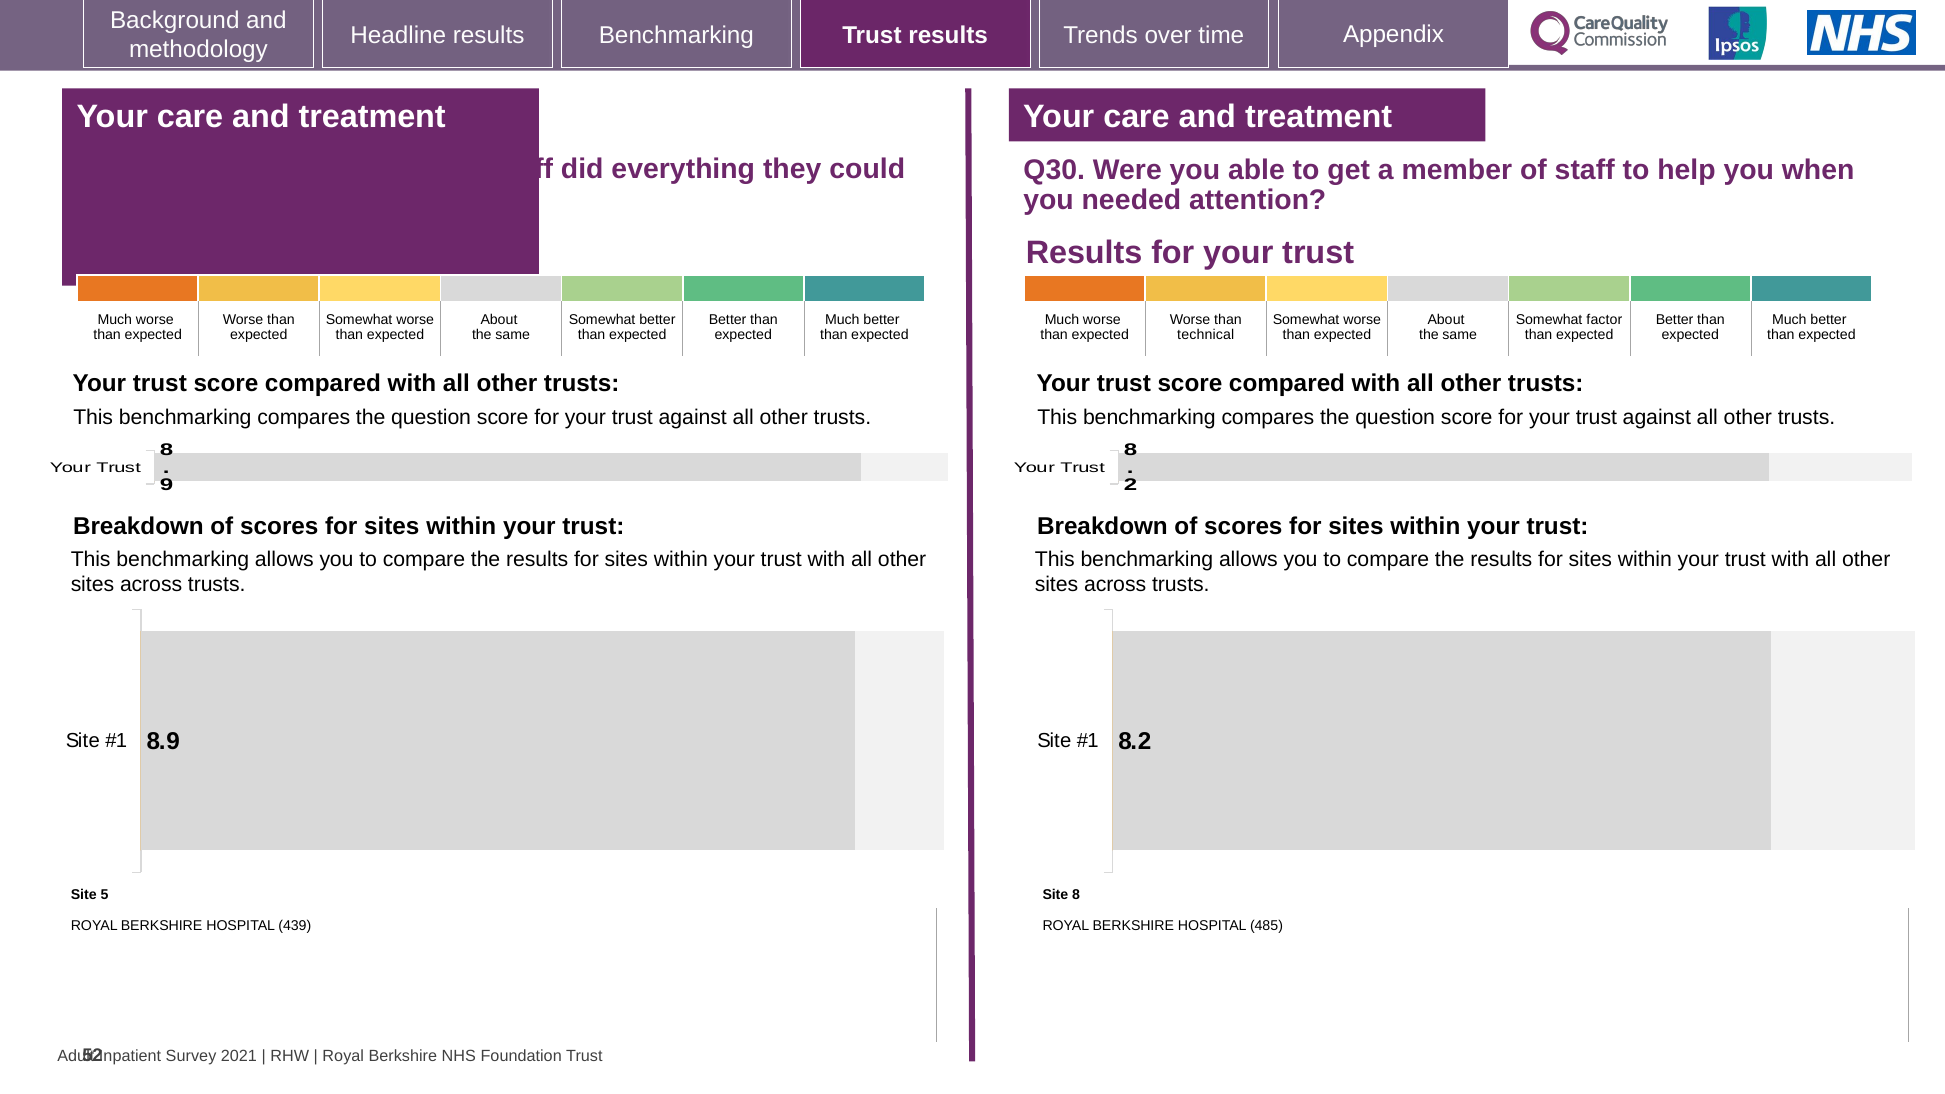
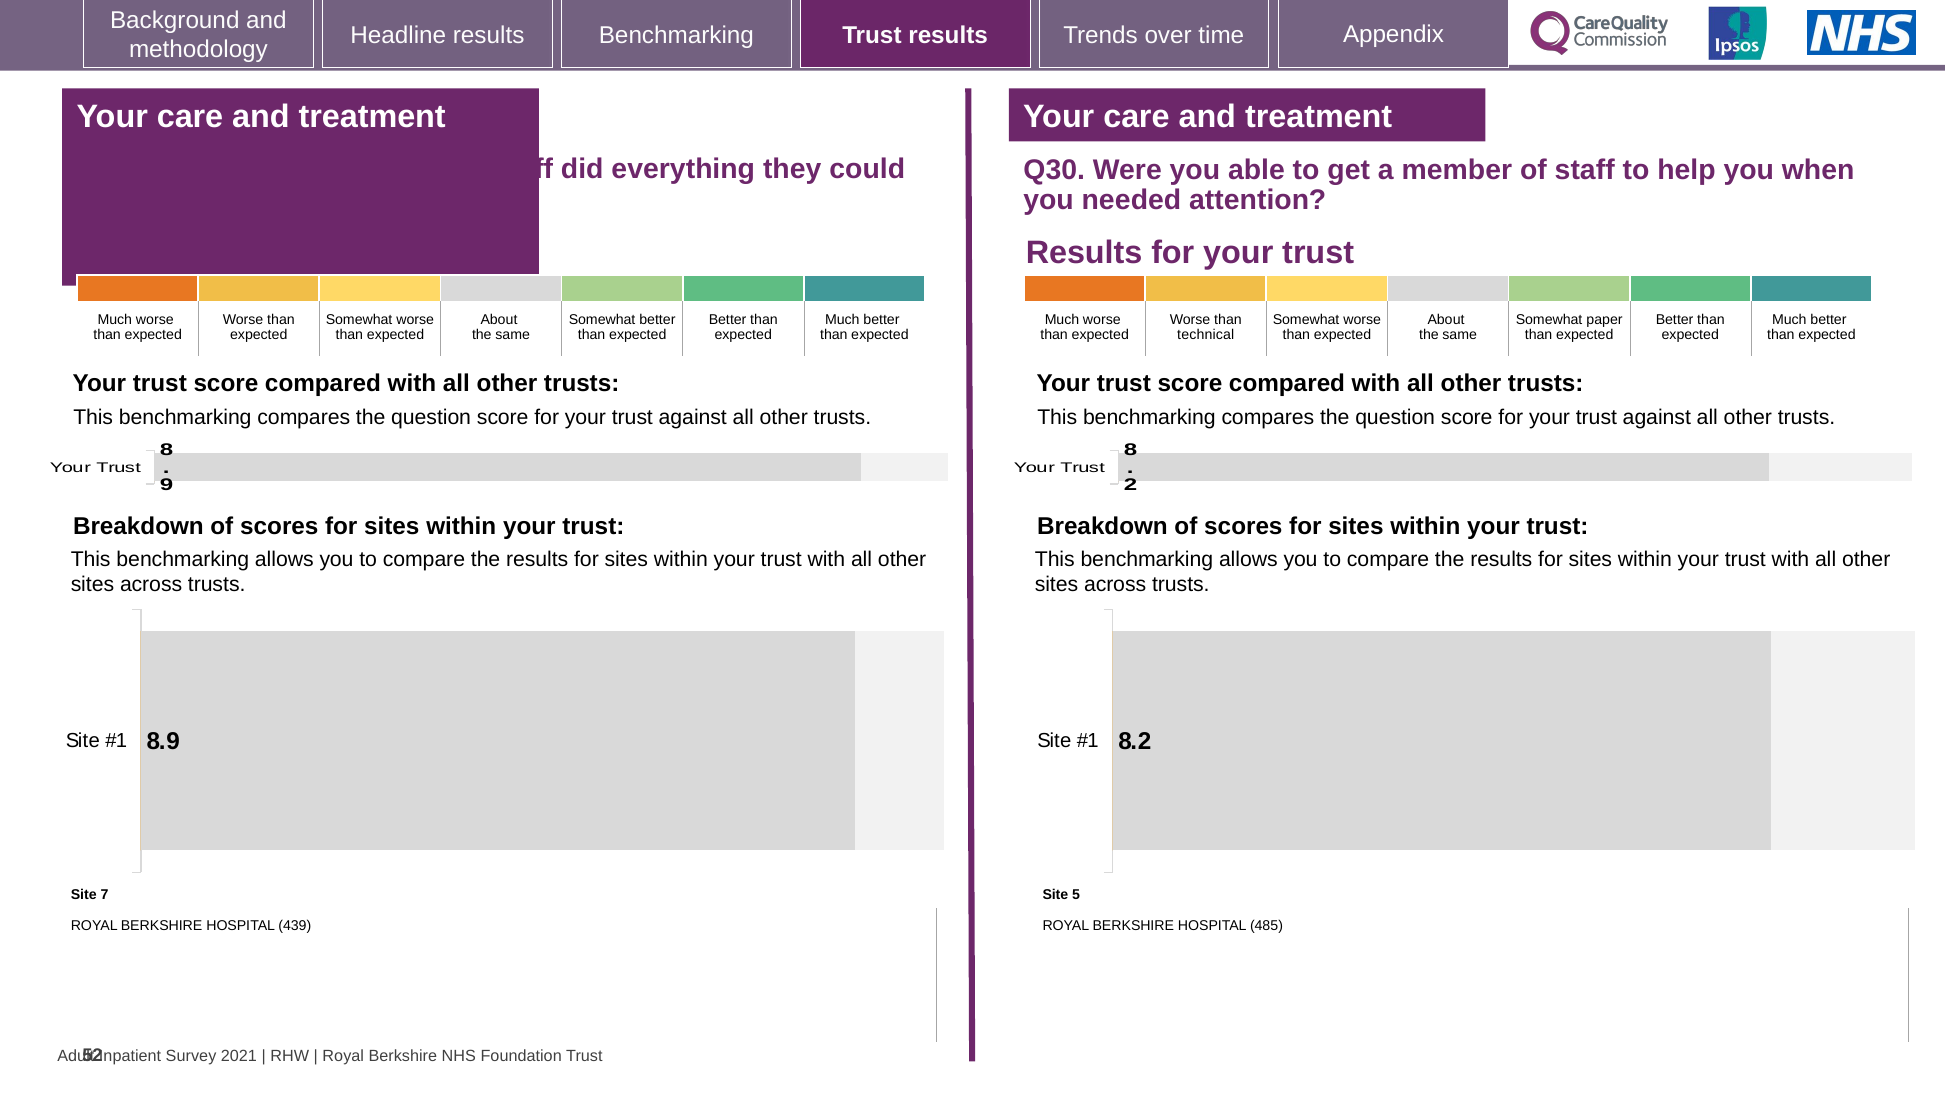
factor: factor -> paper
5: 5 -> 7
Site 8: 8 -> 5
